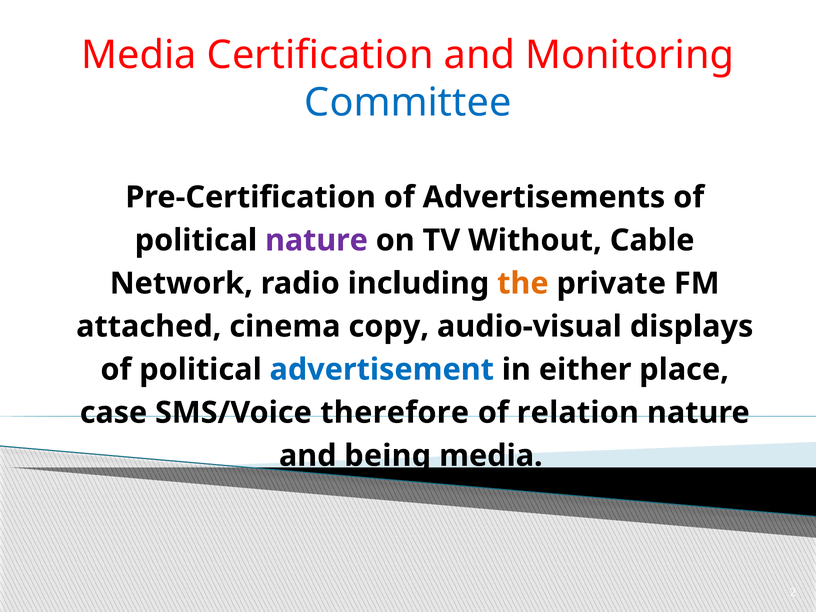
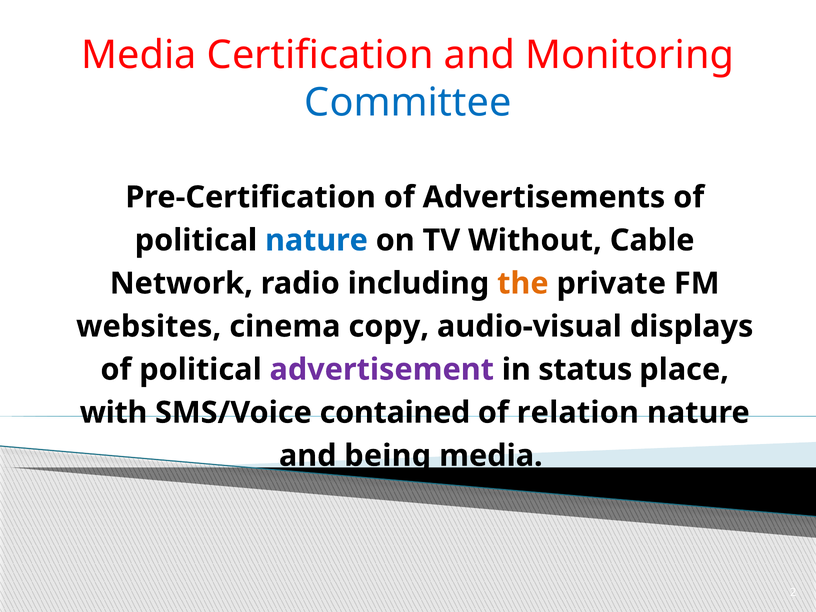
nature at (316, 240) colour: purple -> blue
attached: attached -> websites
advertisement colour: blue -> purple
either: either -> status
case: case -> with
therefore: therefore -> contained
